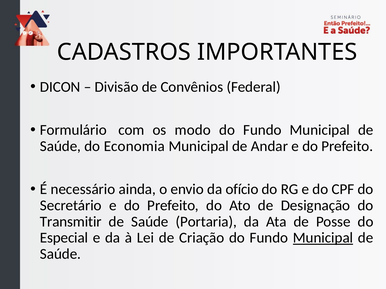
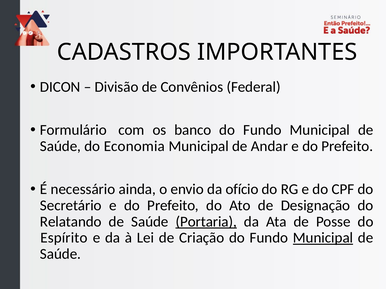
modo: modo -> banco
Transmitir: Transmitir -> Relatando
Portaria underline: none -> present
Especial: Especial -> Espírito
